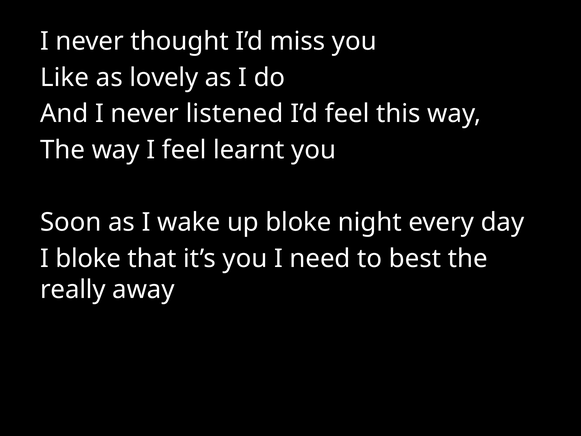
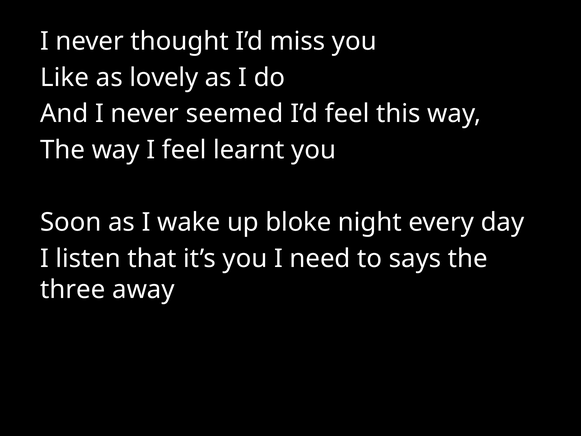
listened: listened -> seemed
I bloke: bloke -> listen
best: best -> says
really: really -> three
